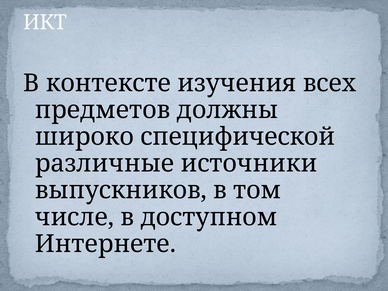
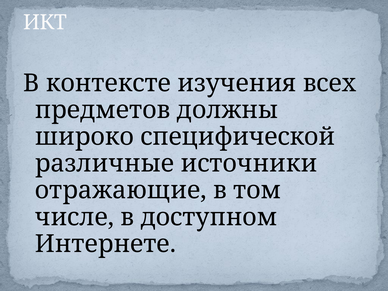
выпускников: выпускников -> отражающие
